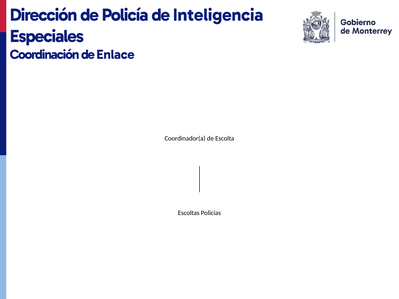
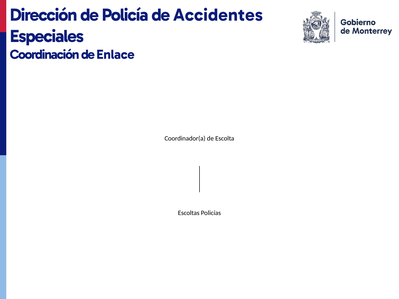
Inteligencia: Inteligencia -> Accidentes
